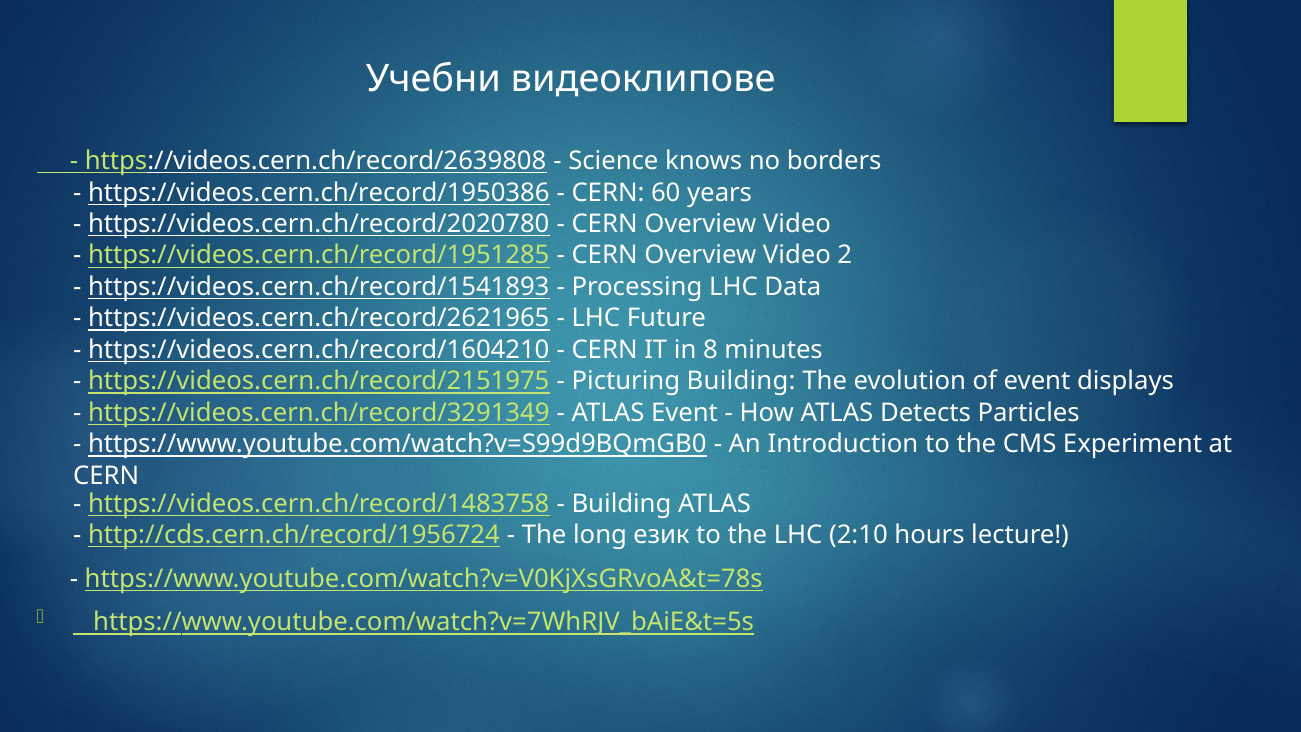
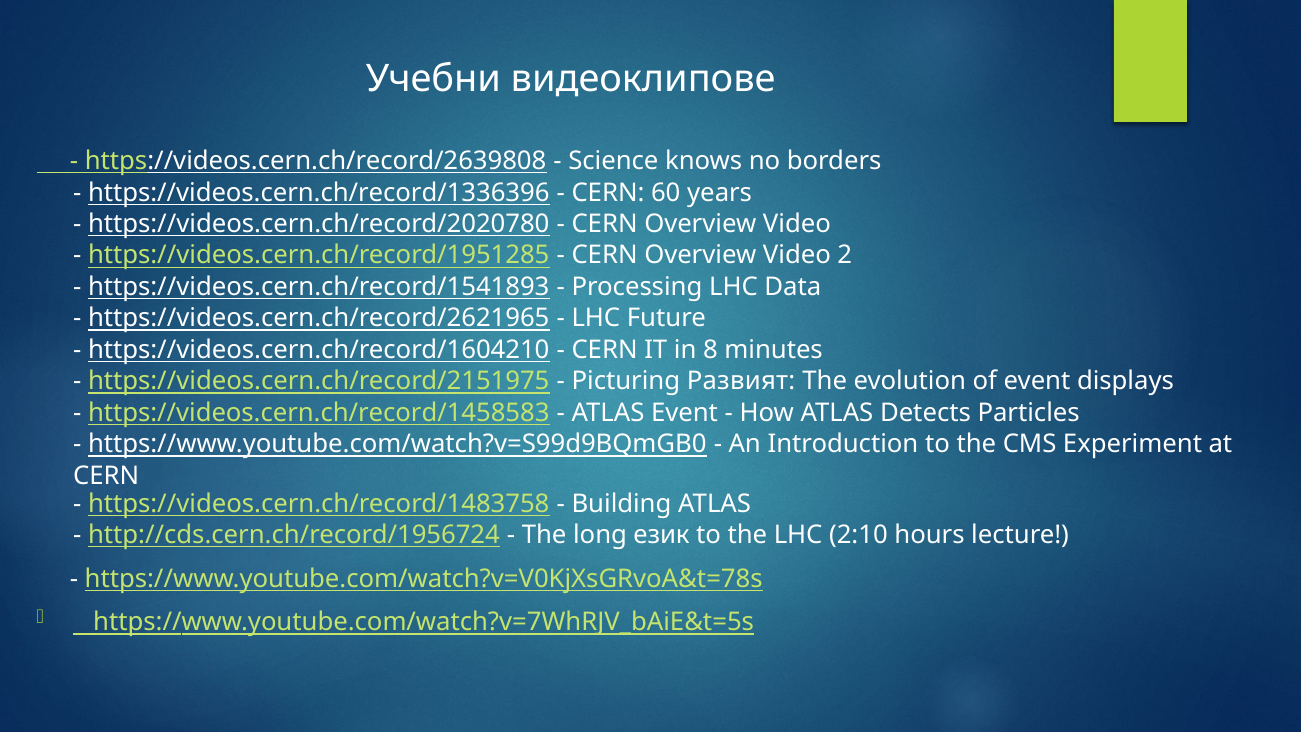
https://videos.cern.ch/record/1950386: https://videos.cern.ch/record/1950386 -> https://videos.cern.ch/record/1336396
Picturing Building: Building -> Развият
https://videos.cern.ch/record/3291349: https://videos.cern.ch/record/3291349 -> https://videos.cern.ch/record/1458583
